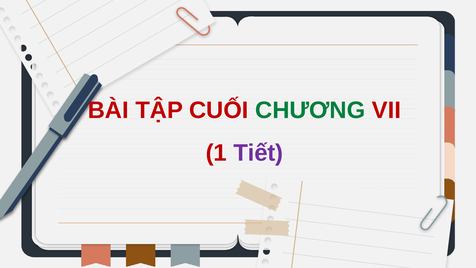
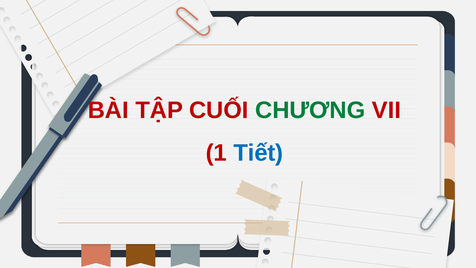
Tiết colour: purple -> blue
